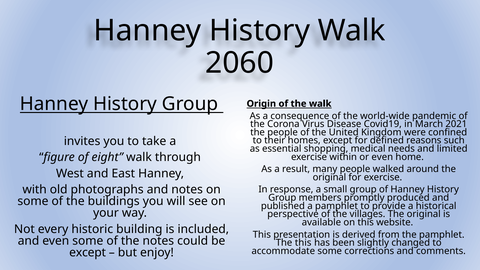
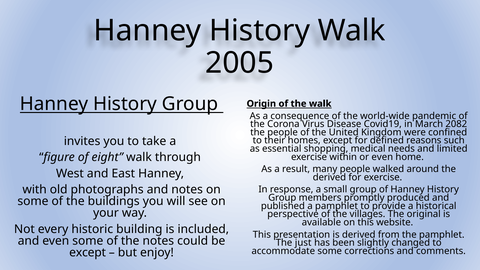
2060: 2060 -> 2005
2021: 2021 -> 2082
original at (329, 177): original -> derived
The this: this -> just
